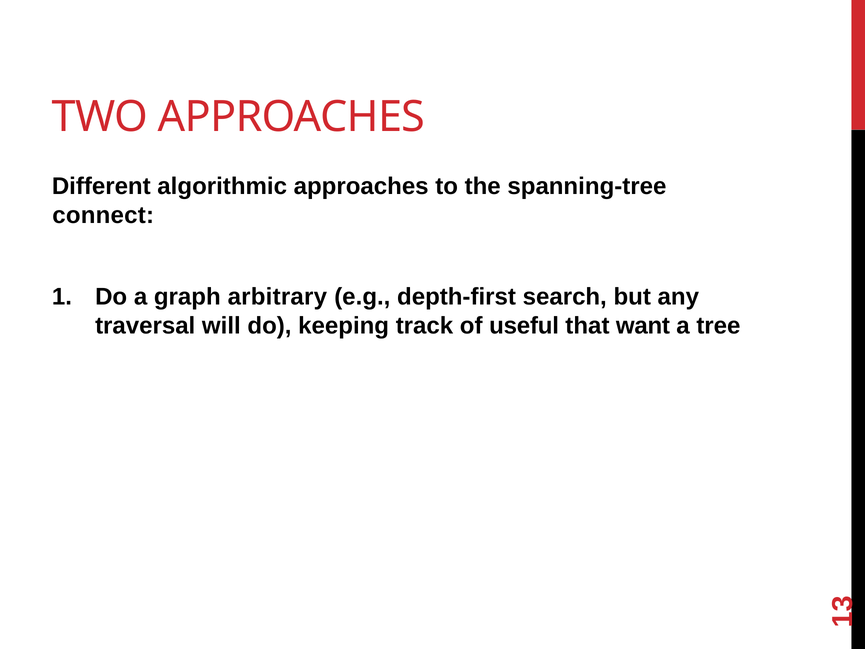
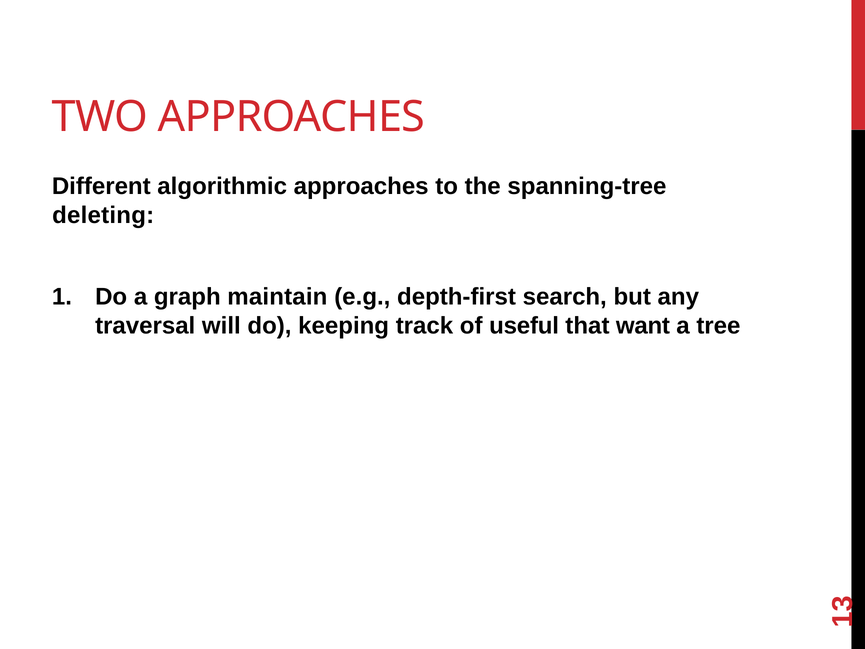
connect: connect -> deleting
arbitrary: arbitrary -> maintain
